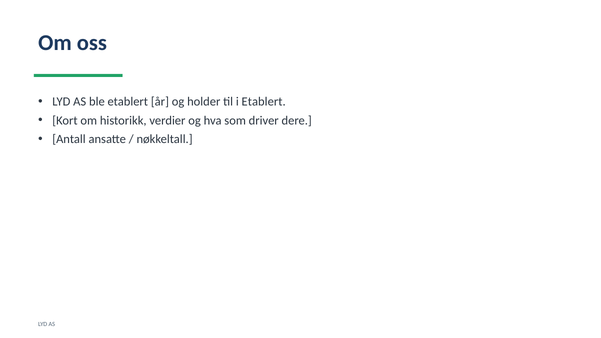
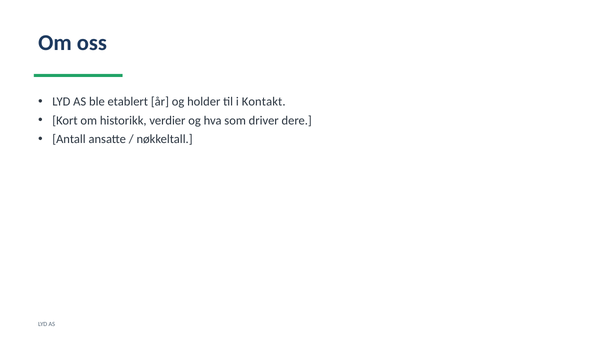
i Etablert: Etablert -> Kontakt
